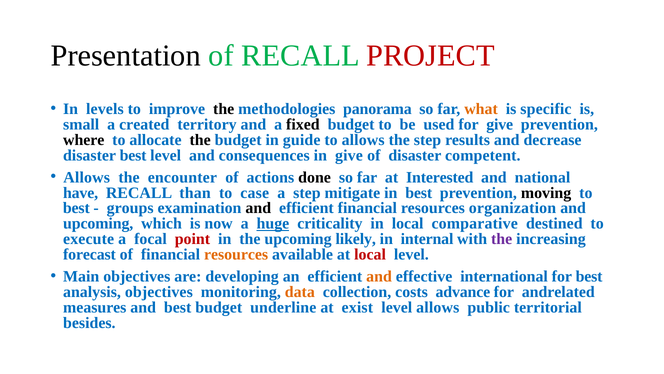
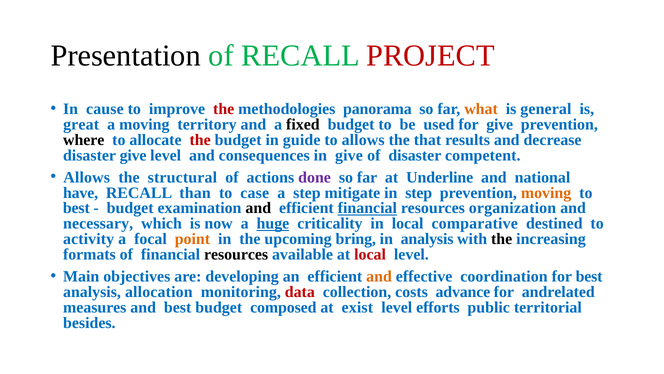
levels: levels -> cause
the at (224, 109) colour: black -> red
specific: specific -> general
small: small -> great
a created: created -> moving
the at (200, 140) colour: black -> red
the step: step -> that
disaster best: best -> give
encounter: encounter -> structural
done colour: black -> purple
Interested: Interested -> Underline
in best: best -> step
moving at (546, 192) colour: black -> orange
groups at (130, 208): groups -> budget
financial at (367, 208) underline: none -> present
upcoming at (98, 223): upcoming -> necessary
execute: execute -> activity
point colour: red -> orange
likely: likely -> bring
in internal: internal -> analysis
the at (502, 239) colour: purple -> black
forecast: forecast -> formats
resources at (236, 254) colour: orange -> black
international: international -> coordination
analysis objectives: objectives -> allocation
data colour: orange -> red
underline: underline -> composed
level allows: allows -> efforts
